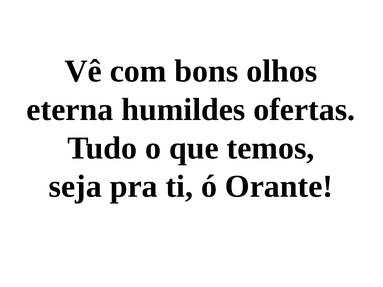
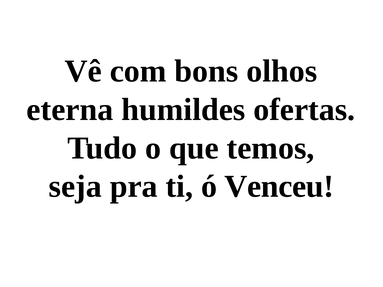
Orante: Orante -> Venceu
